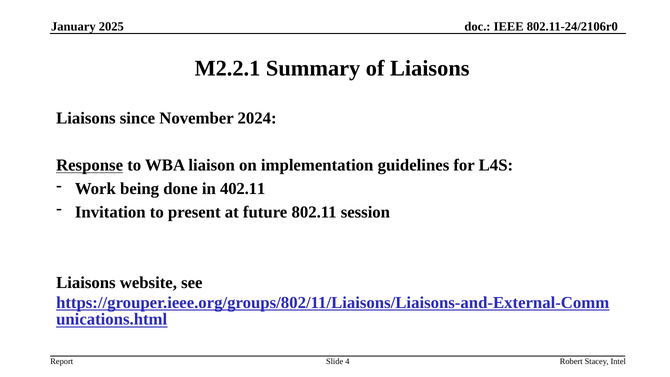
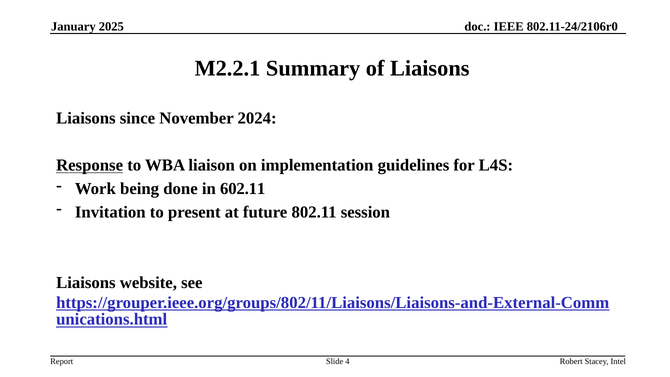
402.11: 402.11 -> 602.11
